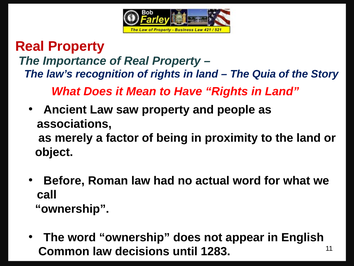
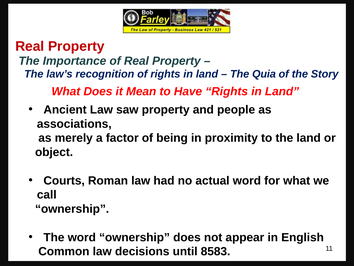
Before: Before -> Courts
1283: 1283 -> 8583
